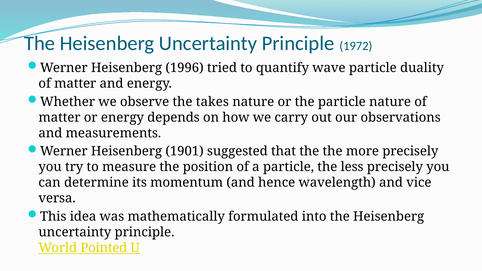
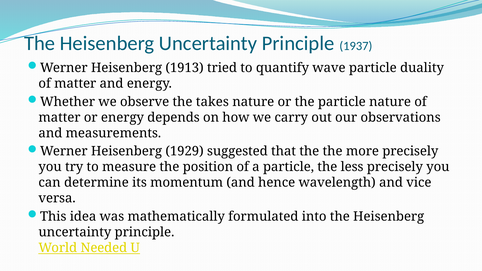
1972: 1972 -> 1937
1996: 1996 -> 1913
1901: 1901 -> 1929
Pointed: Pointed -> Needed
